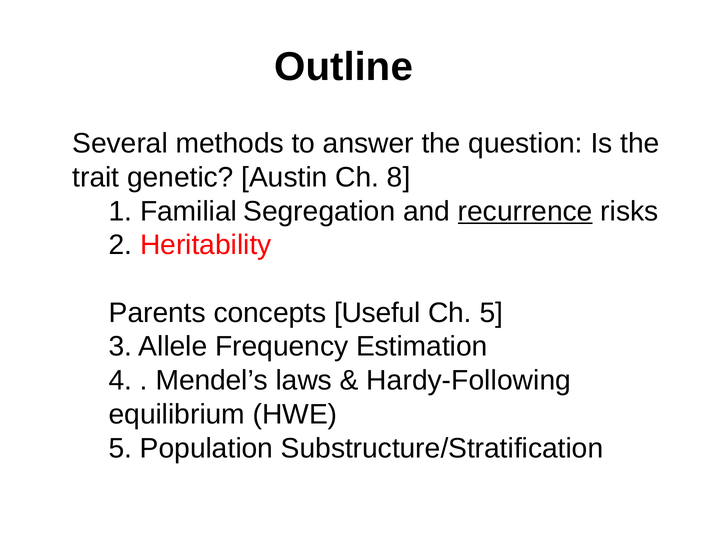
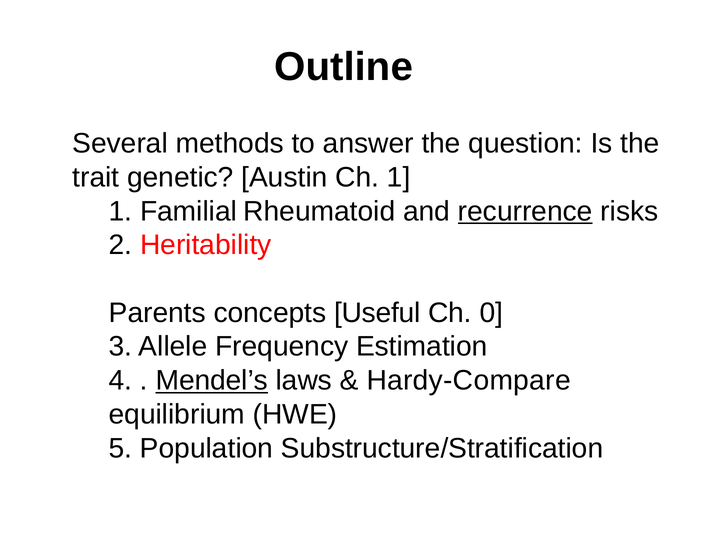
Ch 8: 8 -> 1
Segregation: Segregation -> Rheumatoid
Ch 5: 5 -> 0
Mendel’s underline: none -> present
Hardy-Following: Hardy-Following -> Hardy-Compare
